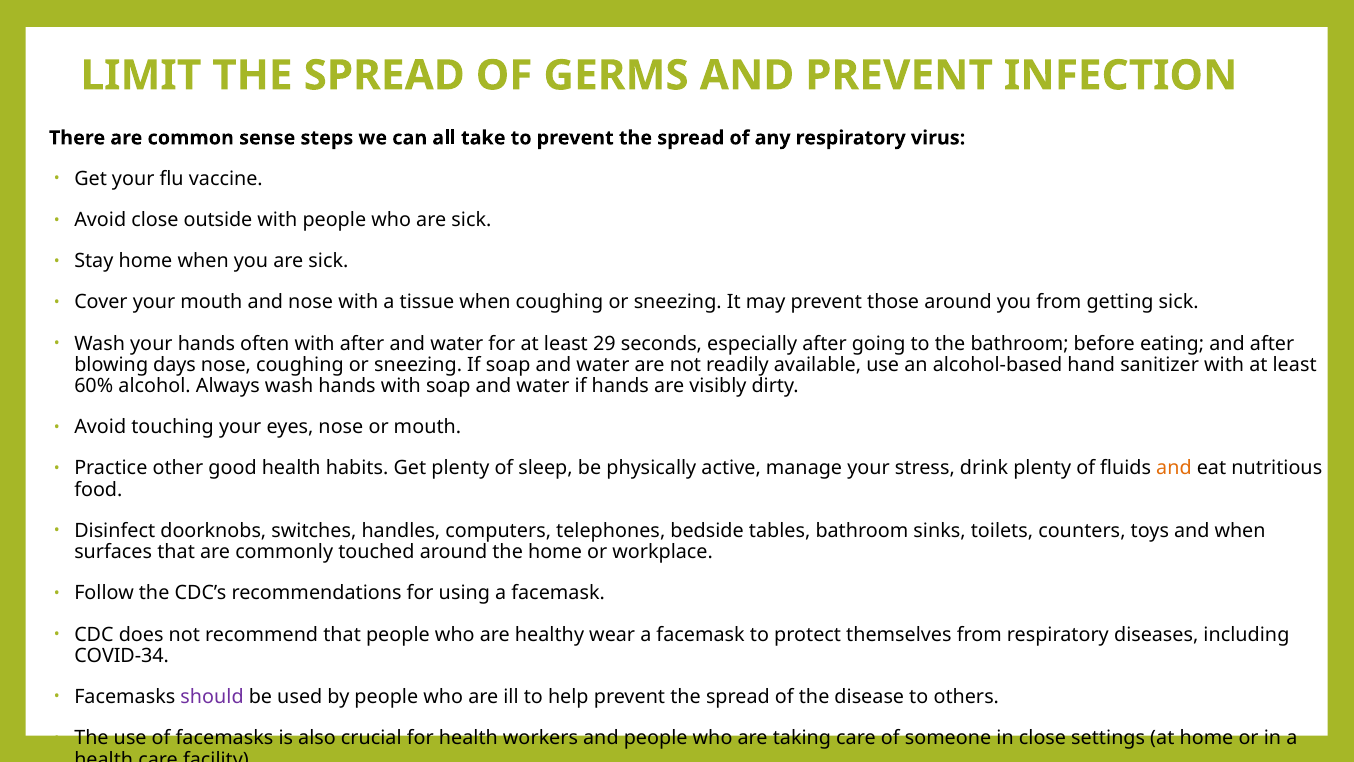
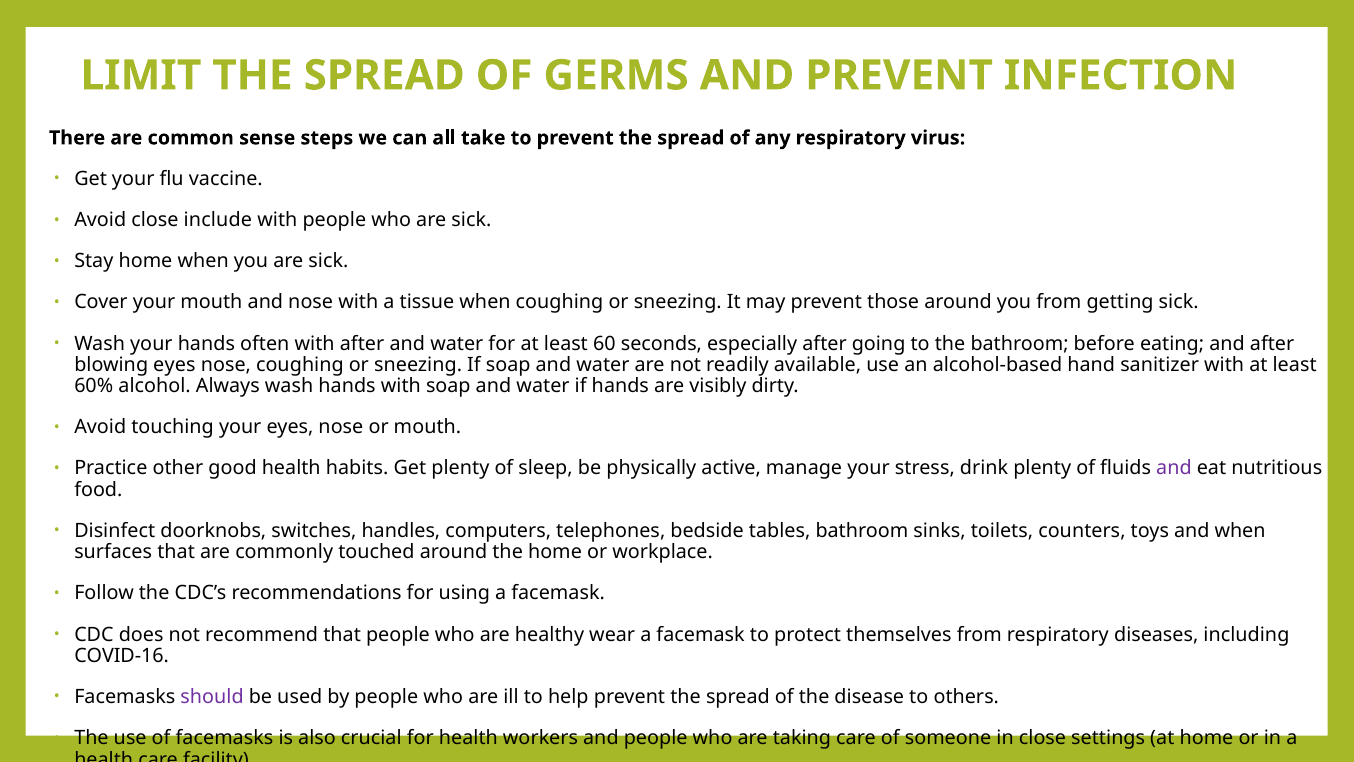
outside: outside -> include
29: 29 -> 60
blowing days: days -> eyes
and at (1174, 468) colour: orange -> purple
COVID-34: COVID-34 -> COVID-16
